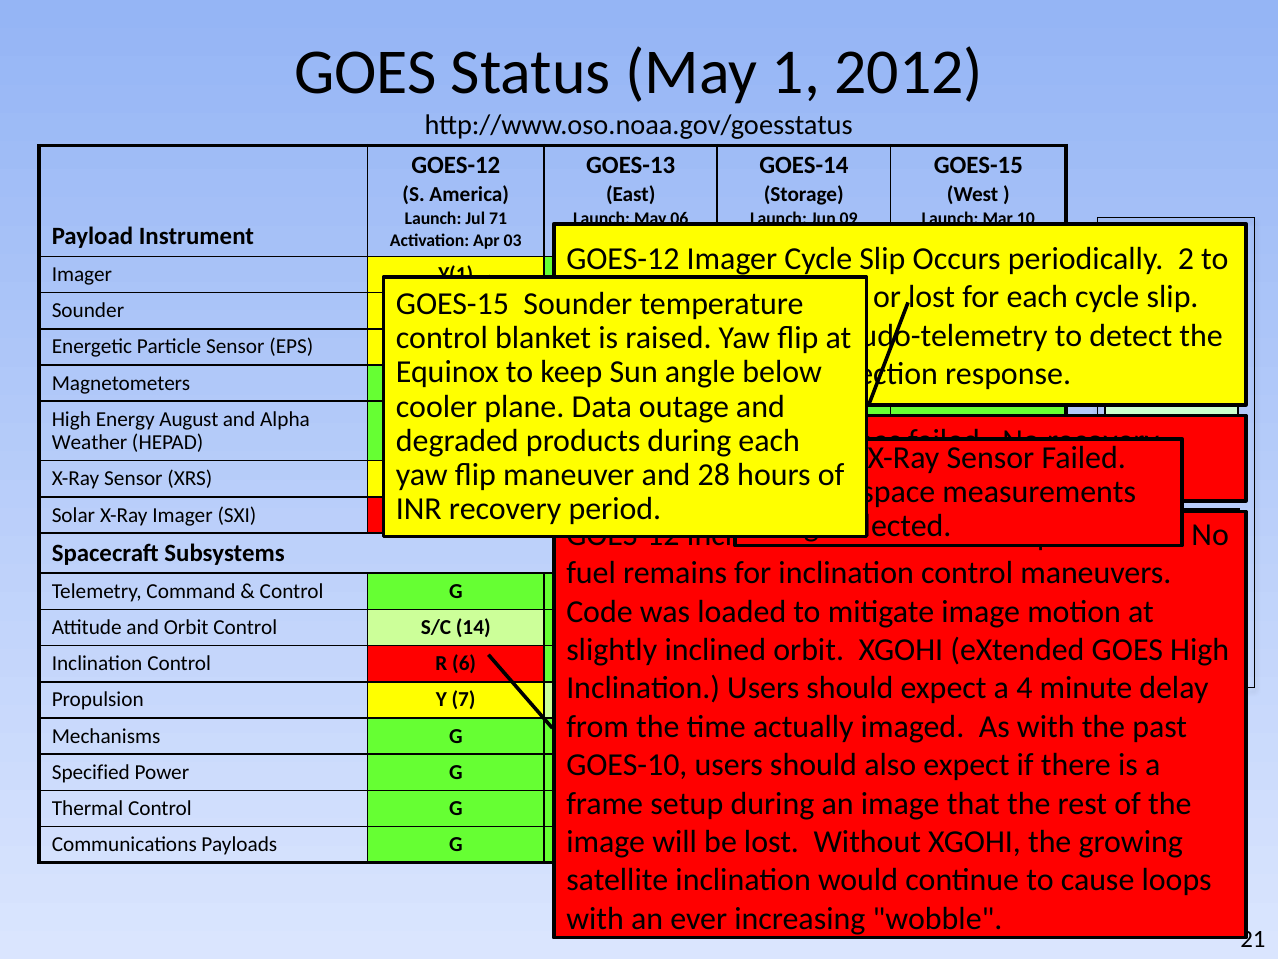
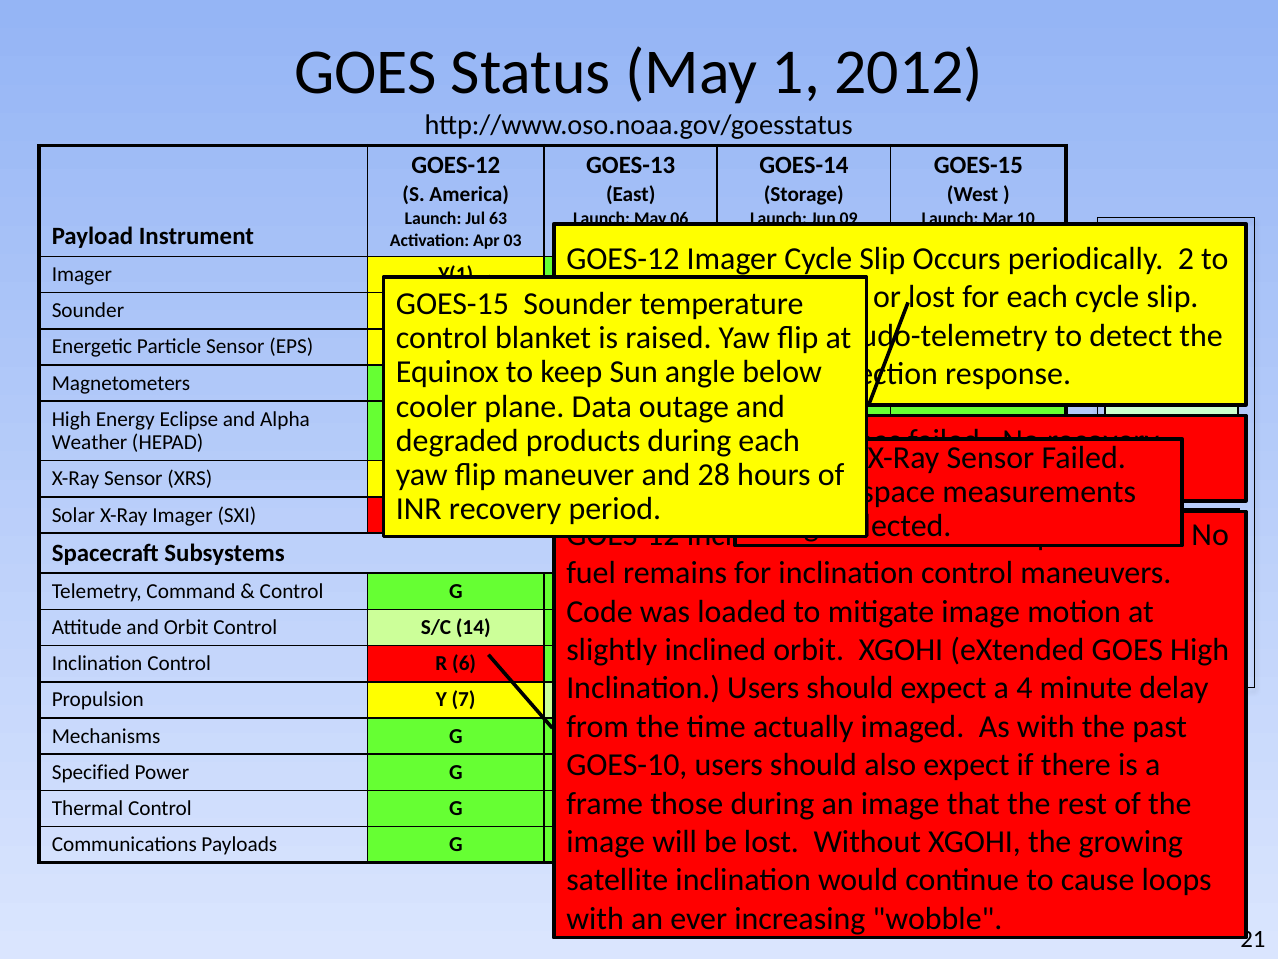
71: 71 -> 63
August: August -> Eclipse
setup: setup -> those
